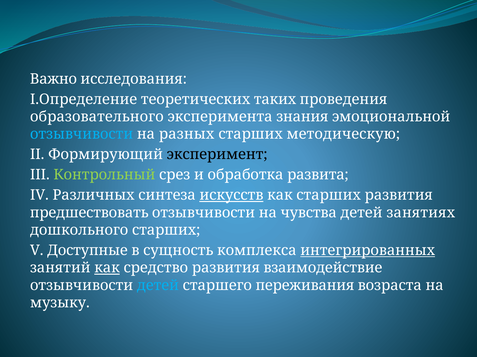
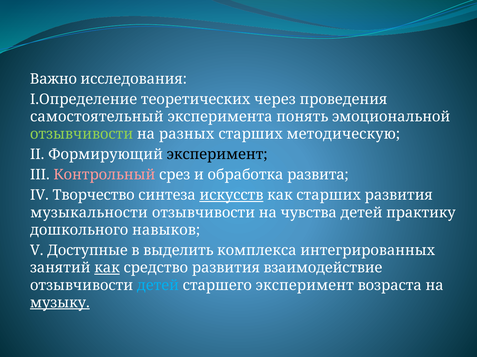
таких: таких -> через
образовательного: образовательного -> самостоятельный
знания: знания -> понять
отзывчивости at (82, 134) colour: light blue -> light green
Контрольный colour: light green -> pink
Различных: Различных -> Творчество
предшествовать: предшествовать -> музыкальности
занятиях: занятиях -> практику
дошкольного старших: старших -> навыков
сущность: сущность -> выделить
интегрированных underline: present -> none
старшего переживания: переживания -> эксперимент
музыку underline: none -> present
